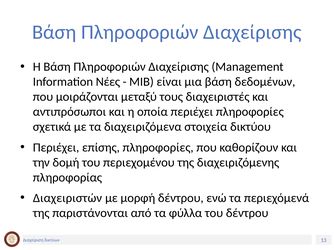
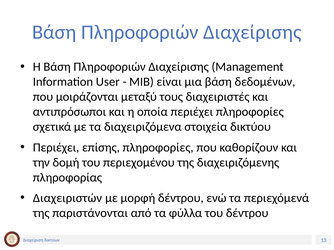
Νέες: Νέες -> User
